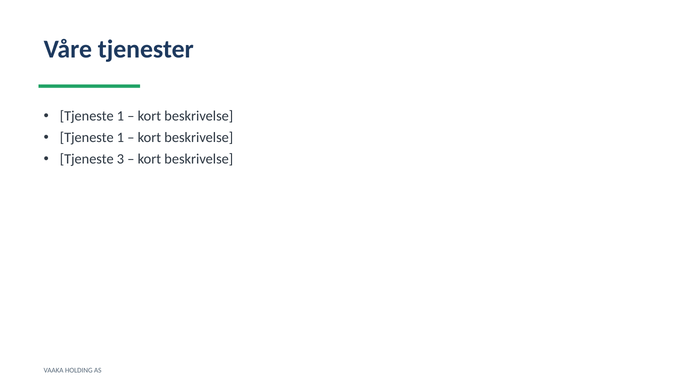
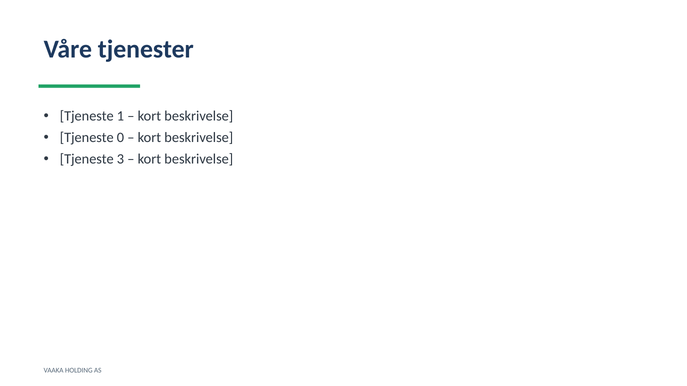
1 at (120, 138): 1 -> 0
